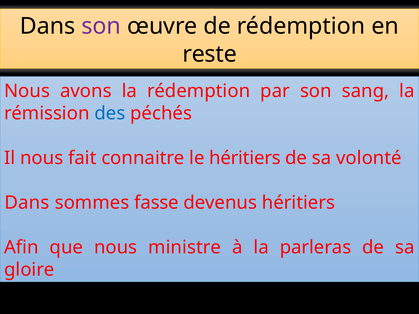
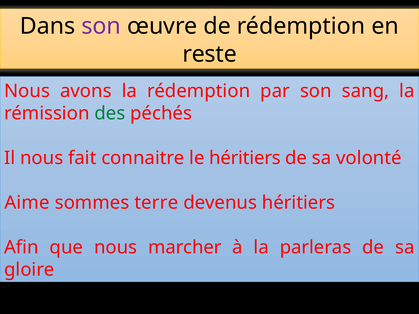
des colour: blue -> green
Dans at (27, 203): Dans -> Aime
fasse: fasse -> terre
ministre: ministre -> marcher
